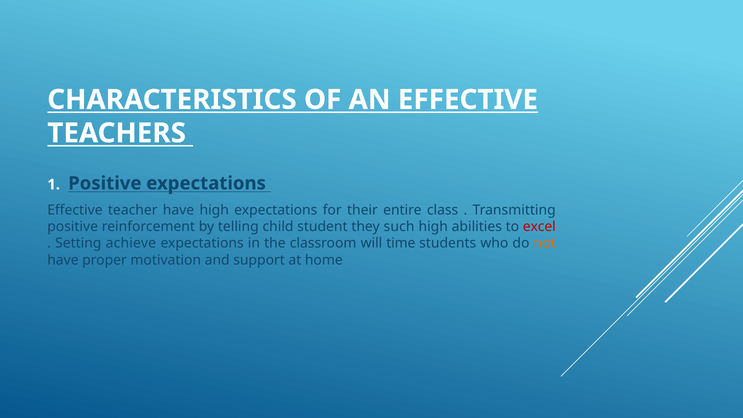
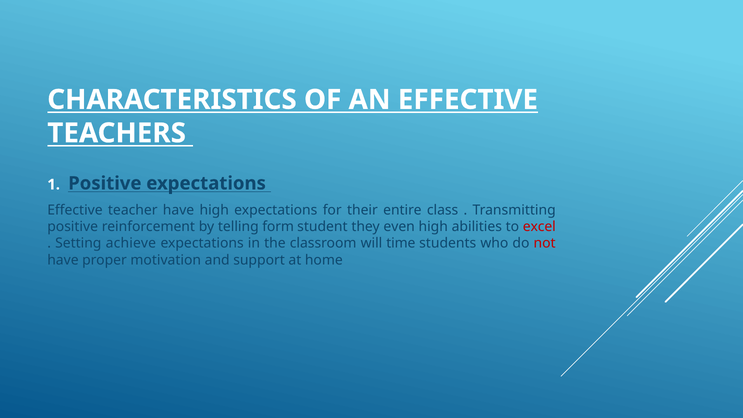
child: child -> form
such: such -> even
not colour: orange -> red
